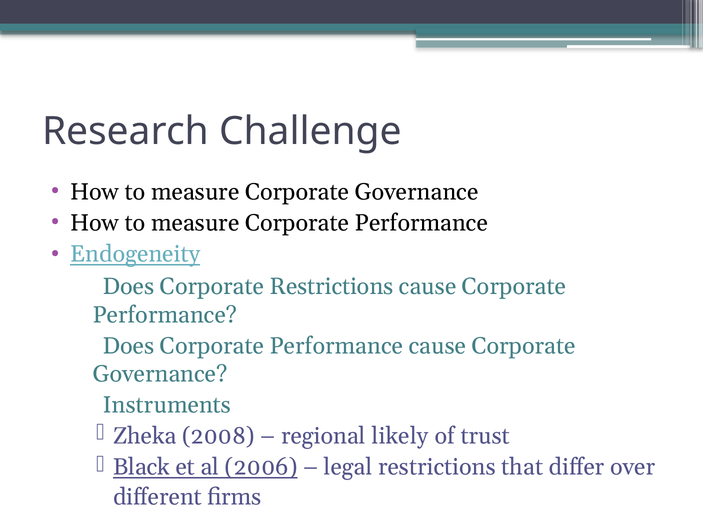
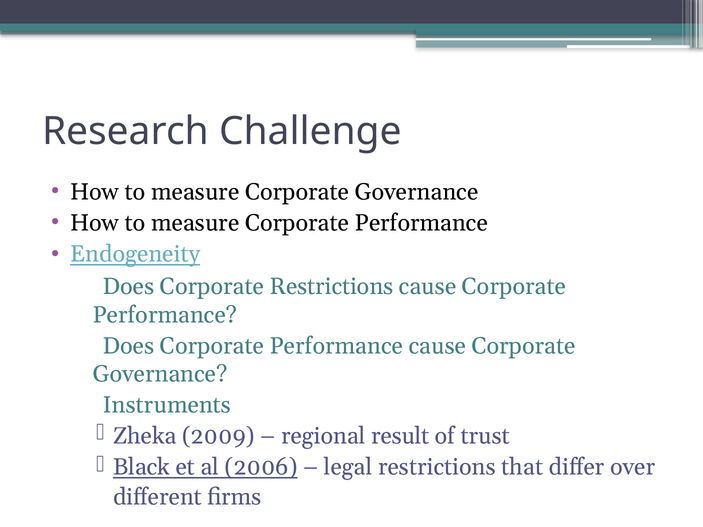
2008: 2008 -> 2009
likely: likely -> result
